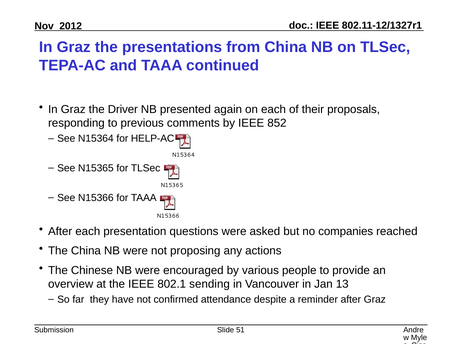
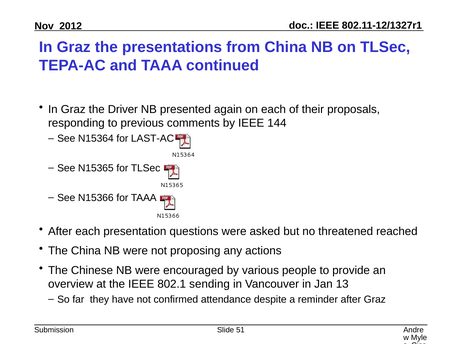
852: 852 -> 144
HELP-AC: HELP-AC -> LAST-AC
companies: companies -> threatened
